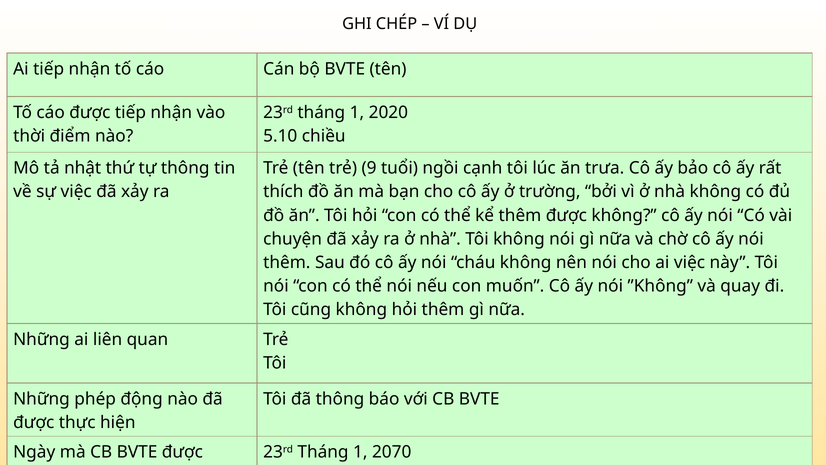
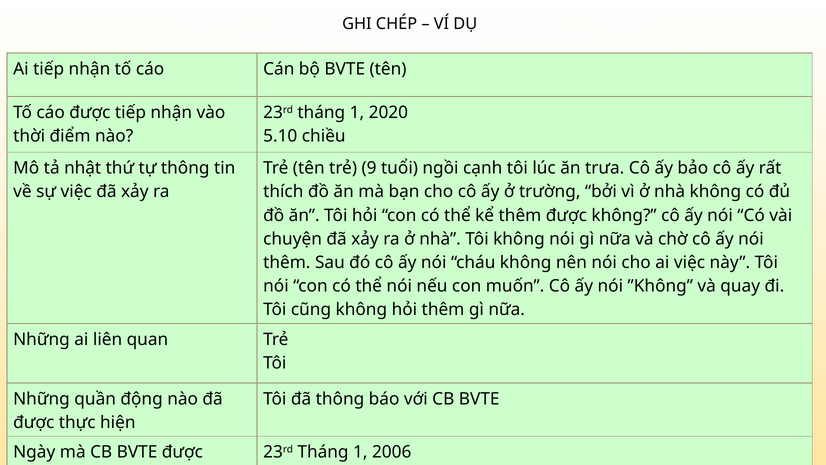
phép: phép -> quần
2070: 2070 -> 2006
